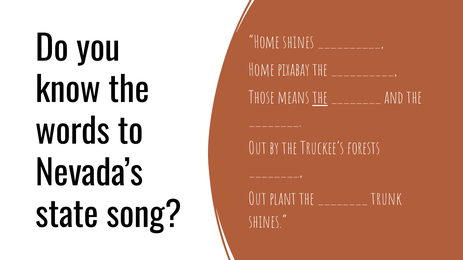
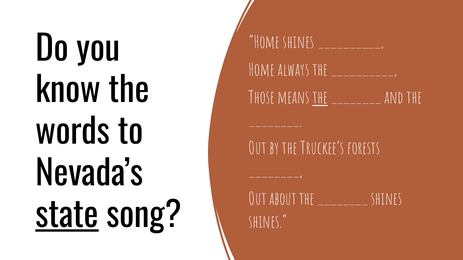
pixabay: pixabay -> always
plant: plant -> about
trunk at (386, 199): trunk -> shines
state underline: none -> present
